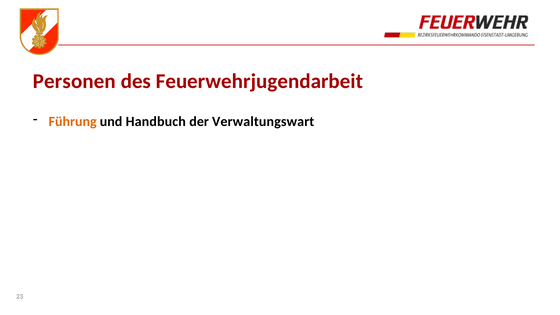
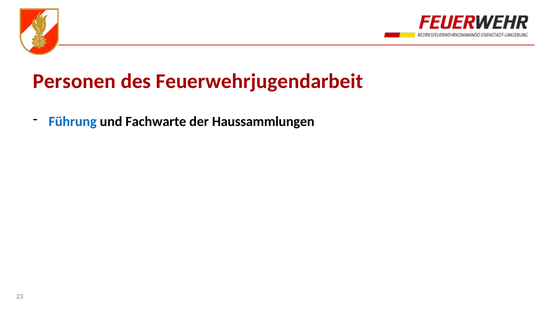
Führung colour: orange -> blue
Handbuch: Handbuch -> Fachwarte
Verwaltungswart: Verwaltungswart -> Haussammlungen
